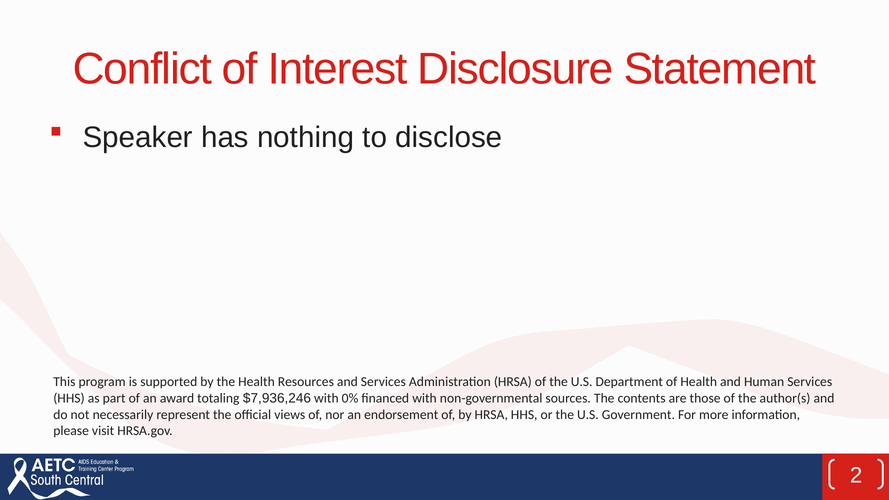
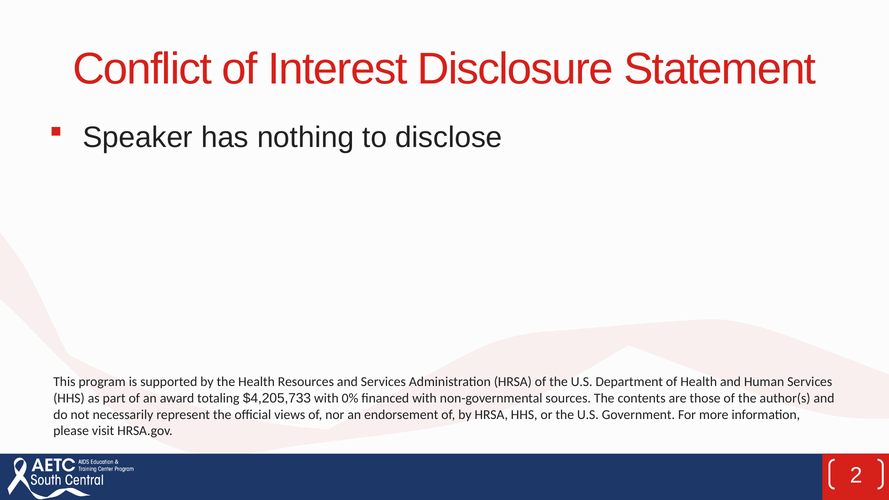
$7,936,246: $7,936,246 -> $4,205,733
